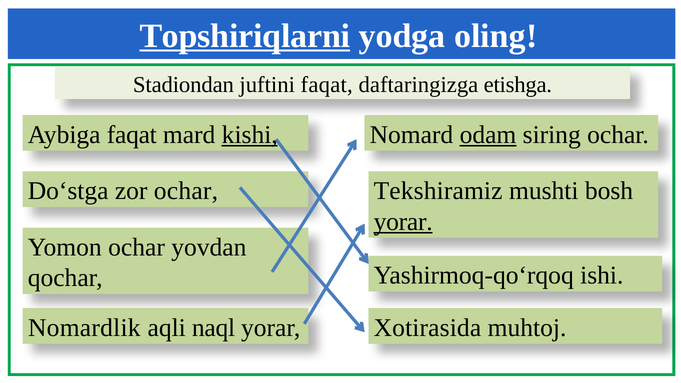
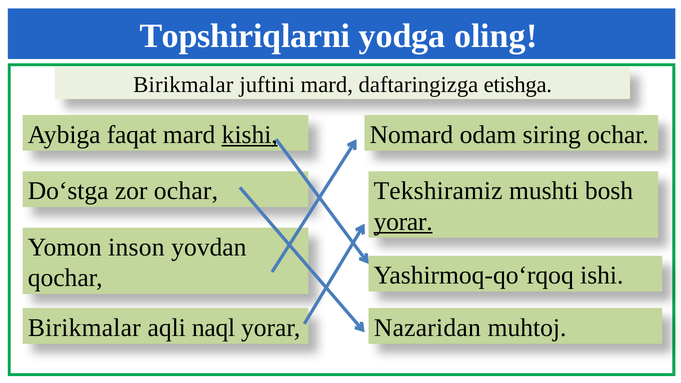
Topshiriqlarni underline: present -> none
Stadiondan at (183, 85): Stadiondan -> Birikmalar
juftini faqat: faqat -> mard
odam underline: present -> none
Yomon ochar: ochar -> inson
Nomardlik at (84, 328): Nomardlik -> Birikmalar
Xotirasida: Xotirasida -> Nazaridan
